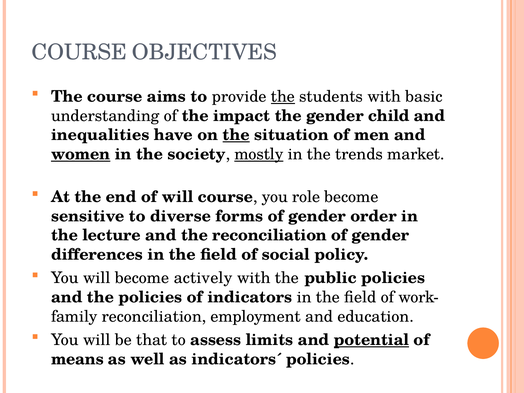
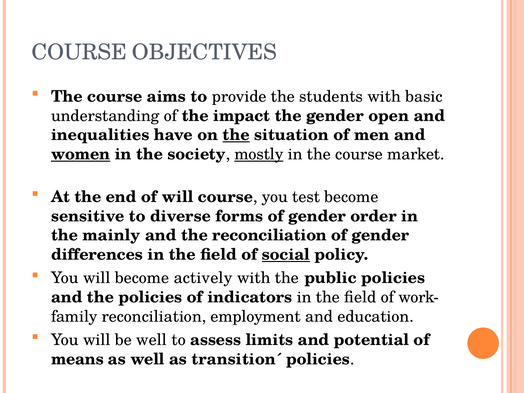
the at (283, 97) underline: present -> none
child: child -> open
in the trends: trends -> course
role: role -> test
lecture: lecture -> mainly
social underline: none -> present
be that: that -> well
potential underline: present -> none
indicators´: indicators´ -> transition´
